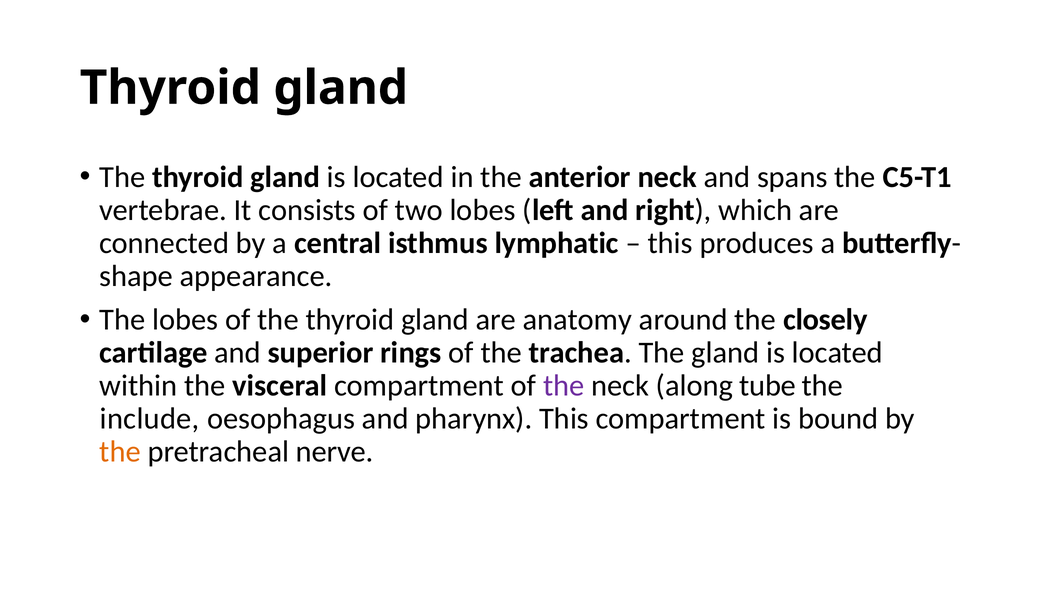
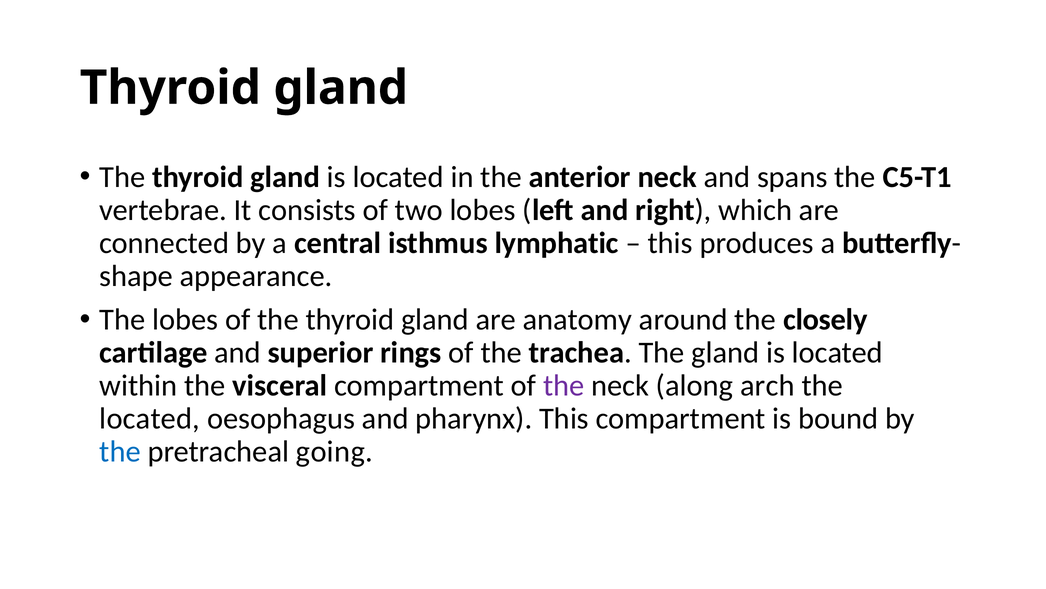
tube: tube -> arch
include at (150, 418): include -> located
the at (120, 451) colour: orange -> blue
nerve: nerve -> going
